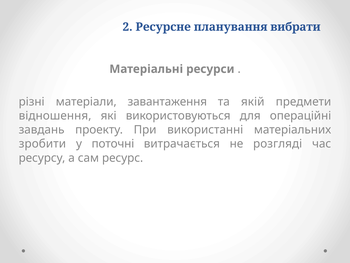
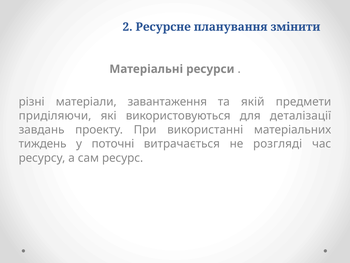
вибрати: вибрати -> змінити
відношення: відношення -> приділяючи
операційні: операційні -> деталізації
зробити: зробити -> тиждень
